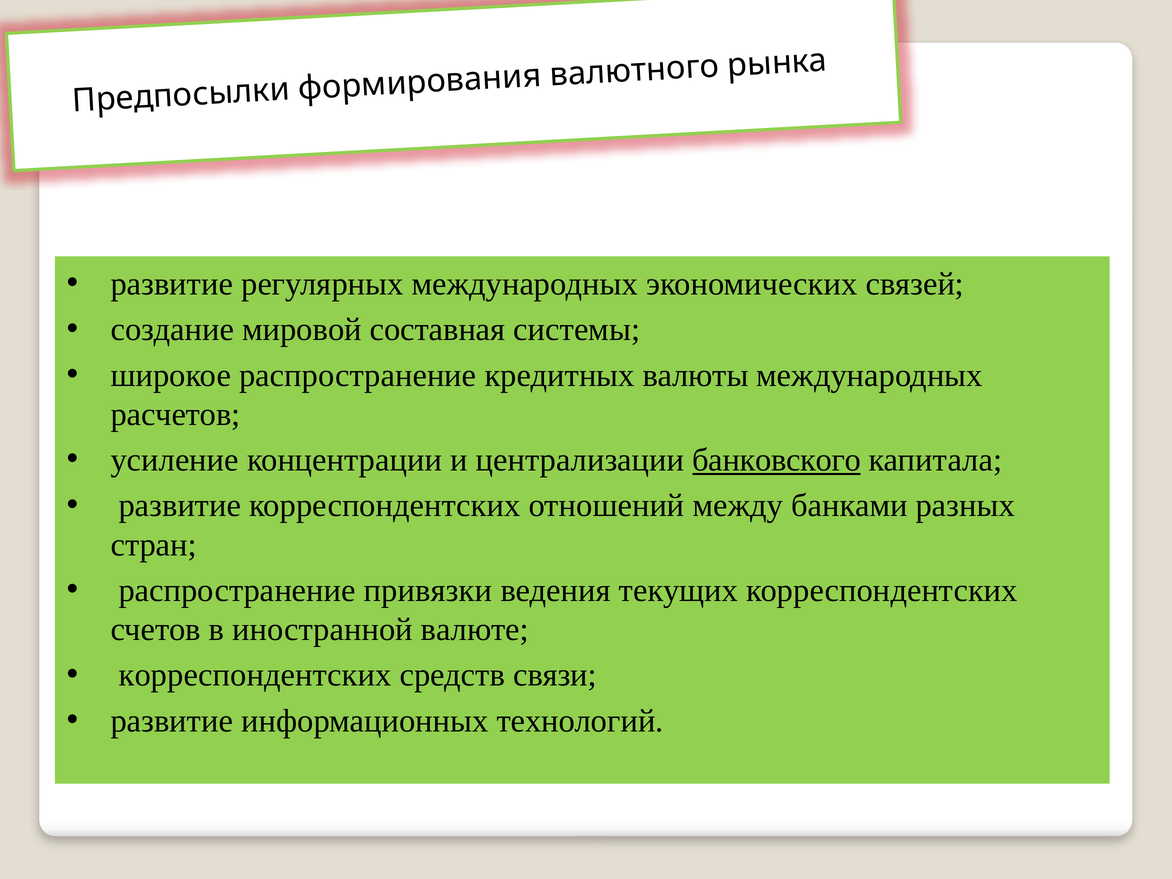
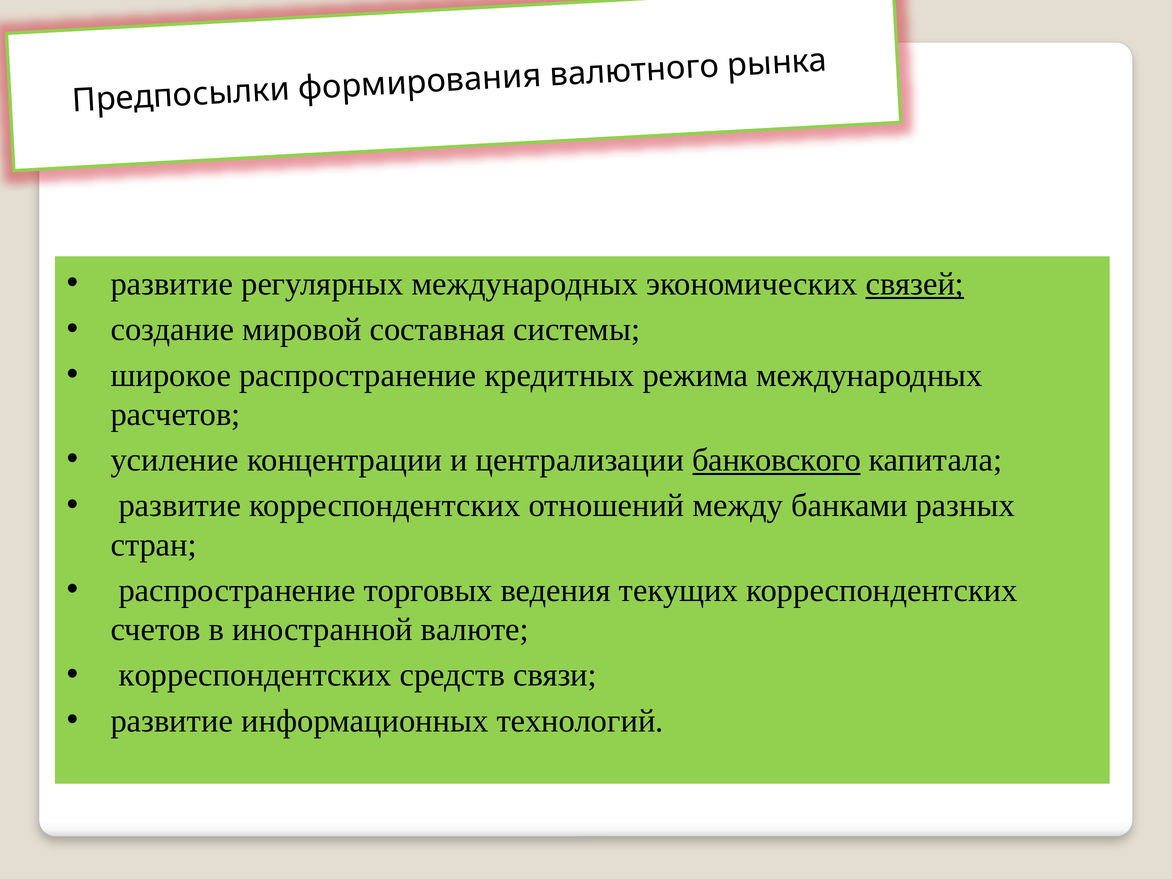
связей underline: none -> present
валюты: валюты -> режима
привязки: привязки -> торговых
